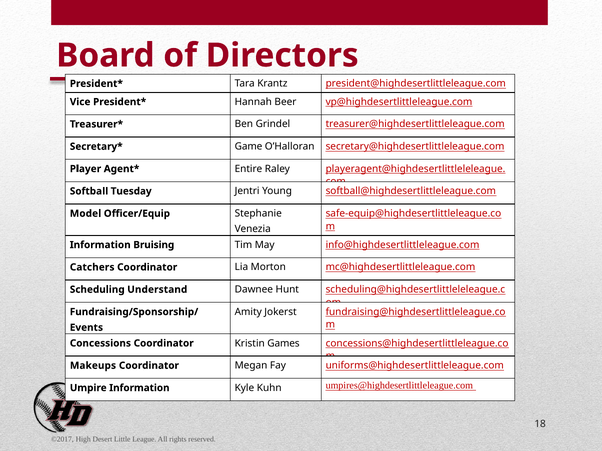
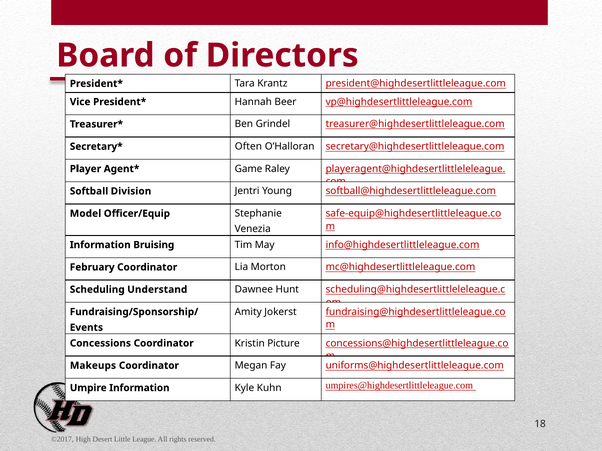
Game: Game -> Often
Entire: Entire -> Game
Tuesday: Tuesday -> Division
Catchers: Catchers -> February
Games: Games -> Picture
